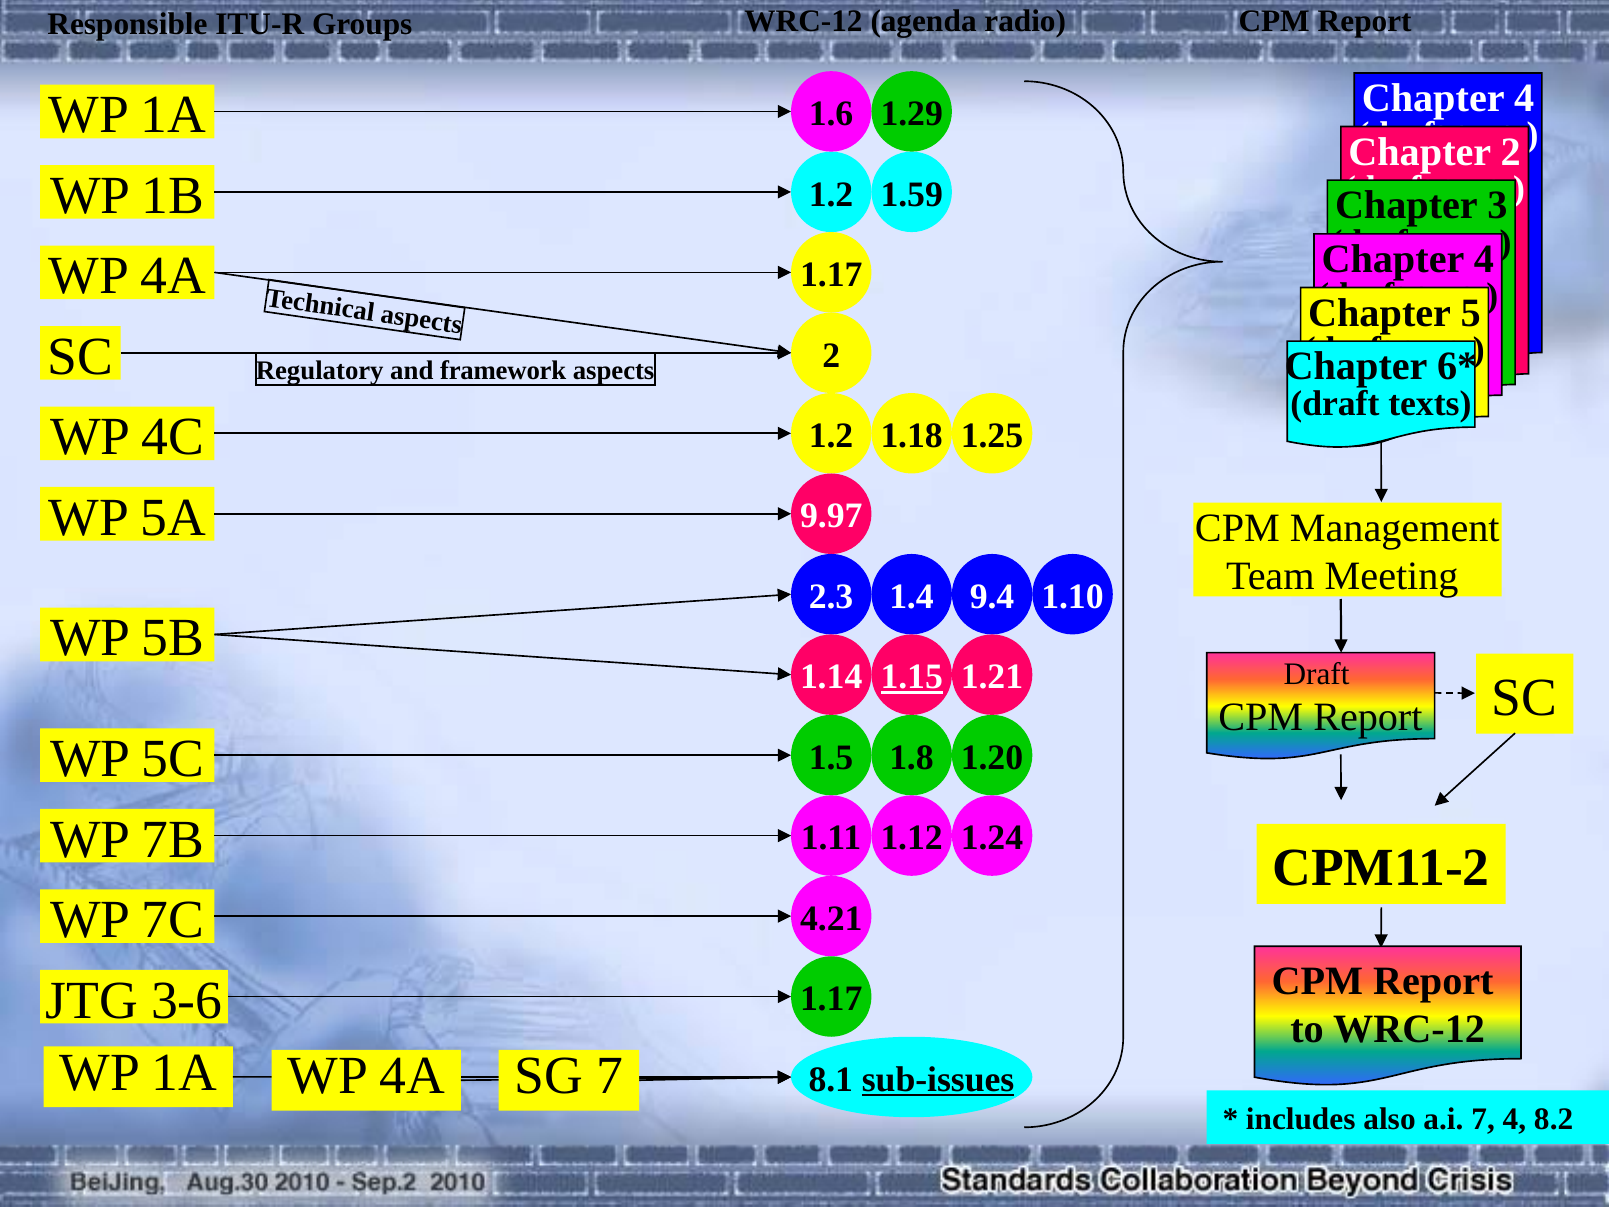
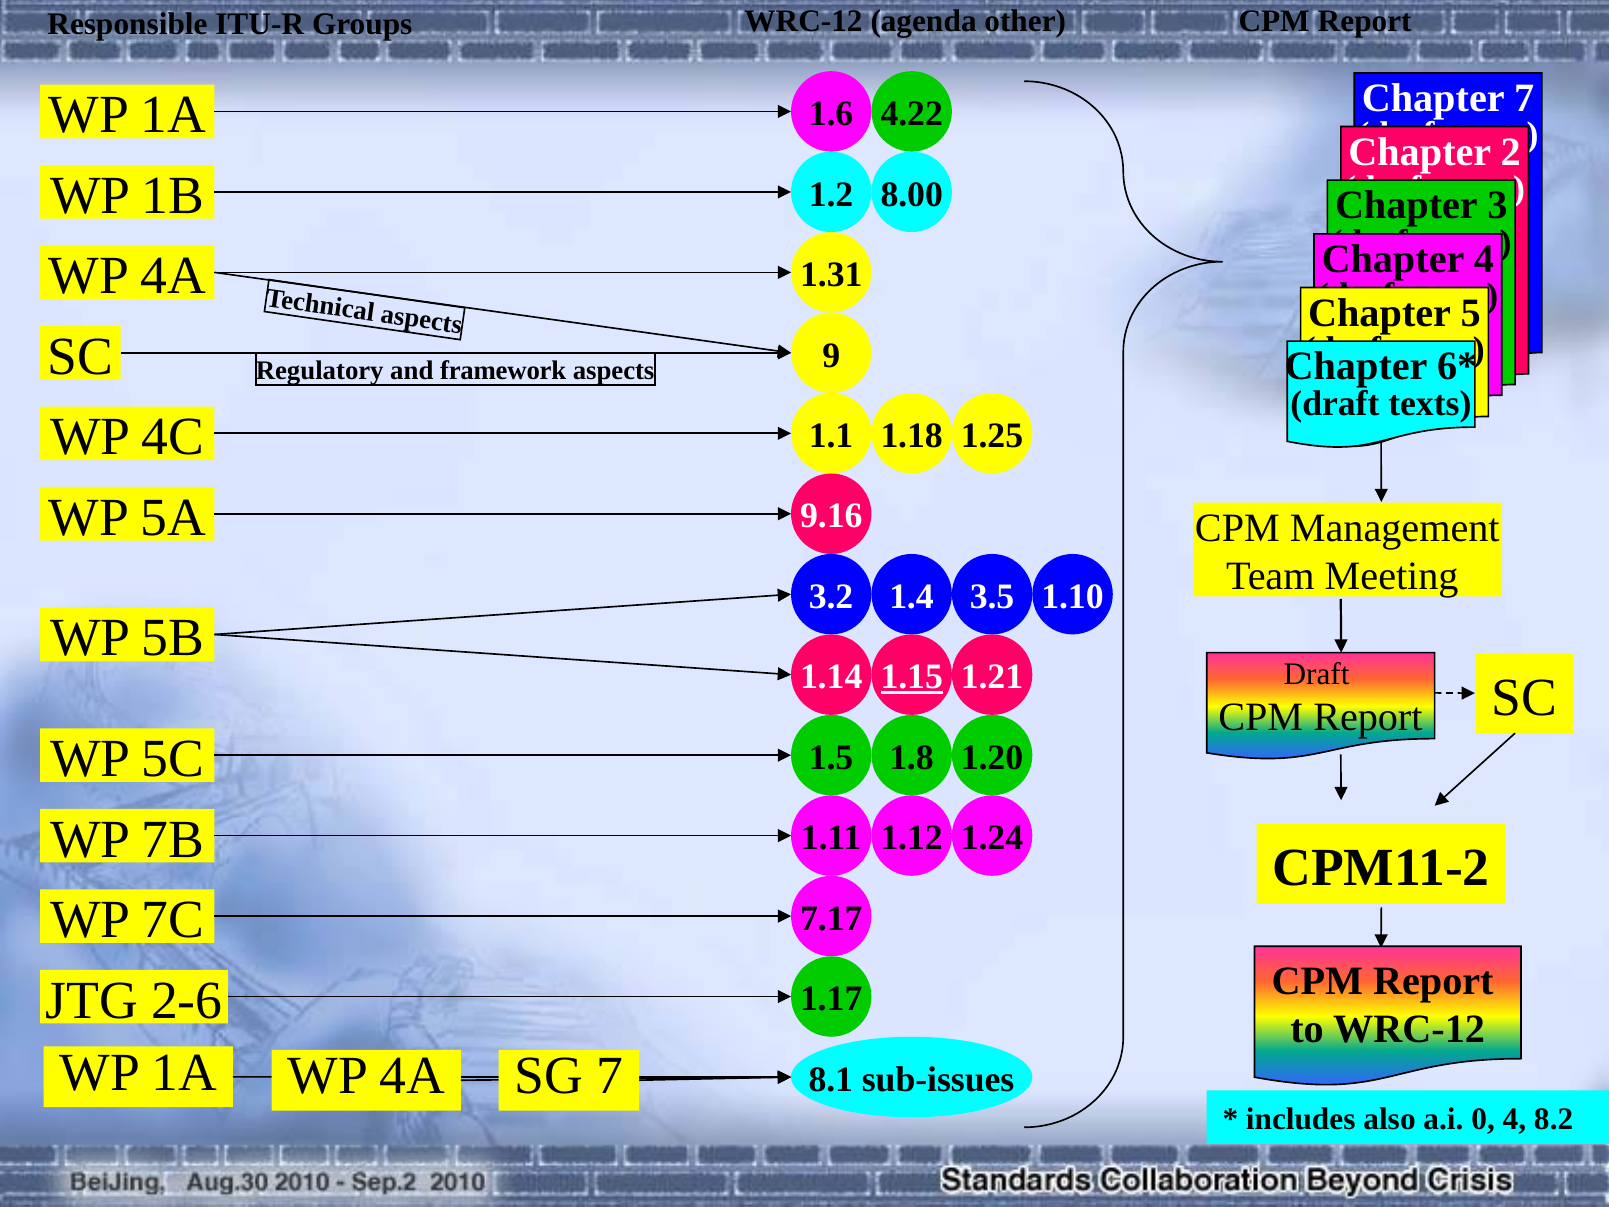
radio: radio -> other
4 at (1524, 98): 4 -> 7
1.29: 1.29 -> 4.22
1.59: 1.59 -> 8.00
1.17 at (831, 275): 1.17 -> 1.31
SC 2: 2 -> 9
4C 1.2: 1.2 -> 1.1
9.97: 9.97 -> 9.16
2.3: 2.3 -> 3.2
9.4: 9.4 -> 3.5
4.21: 4.21 -> 7.17
3-6: 3-6 -> 2-6
sub-issues underline: present -> none
a.i 7: 7 -> 0
